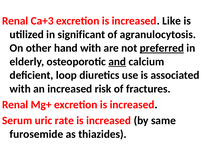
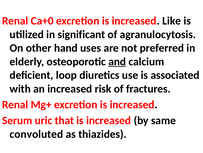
Ca+3: Ca+3 -> Ca+0
hand with: with -> uses
preferred underline: present -> none
rate: rate -> that
furosemide: furosemide -> convoluted
